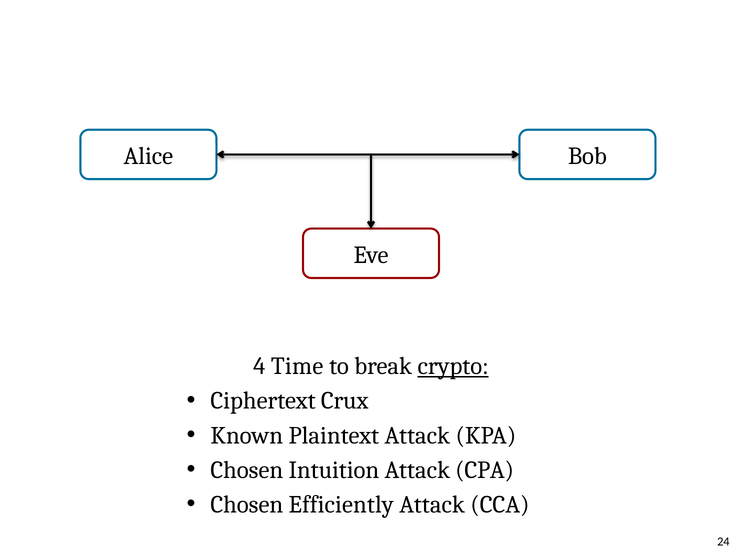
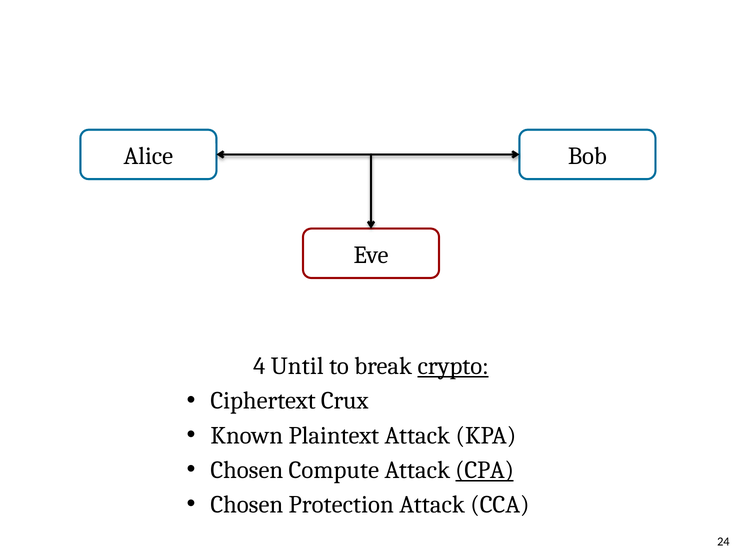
Time: Time -> Until
Intuition: Intuition -> Compute
CPA underline: none -> present
Efficiently: Efficiently -> Protection
